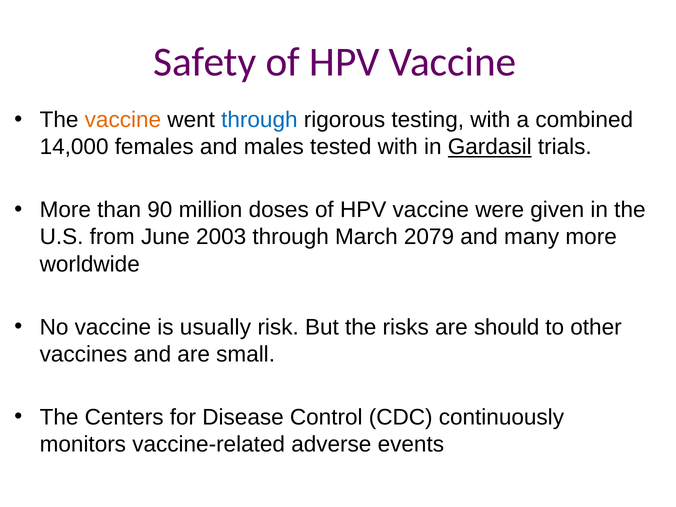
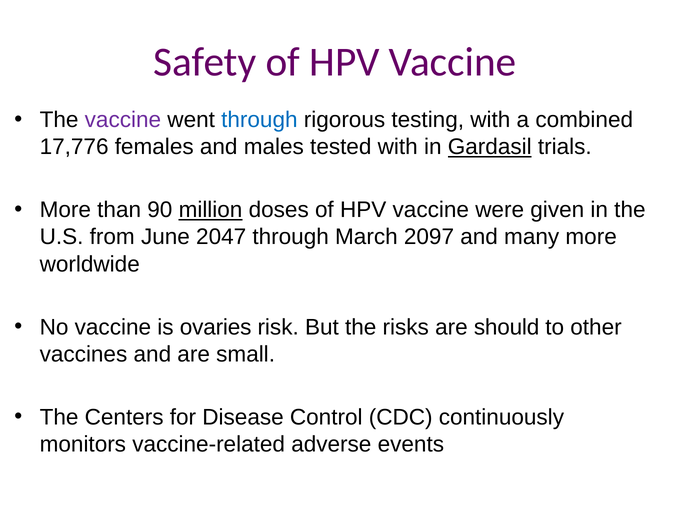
vaccine at (123, 120) colour: orange -> purple
14,000: 14,000 -> 17,776
million underline: none -> present
2003: 2003 -> 2047
2079: 2079 -> 2097
usually: usually -> ovaries
